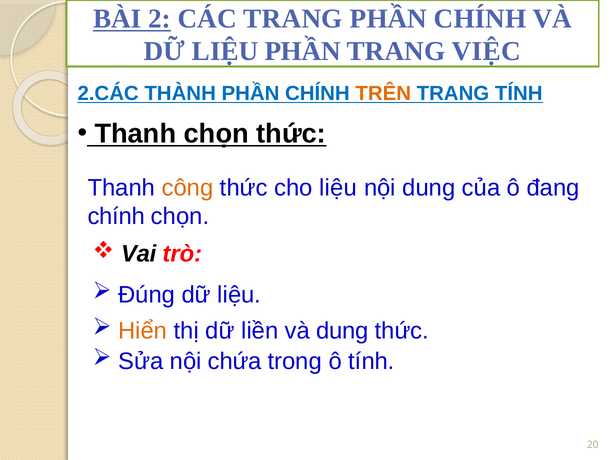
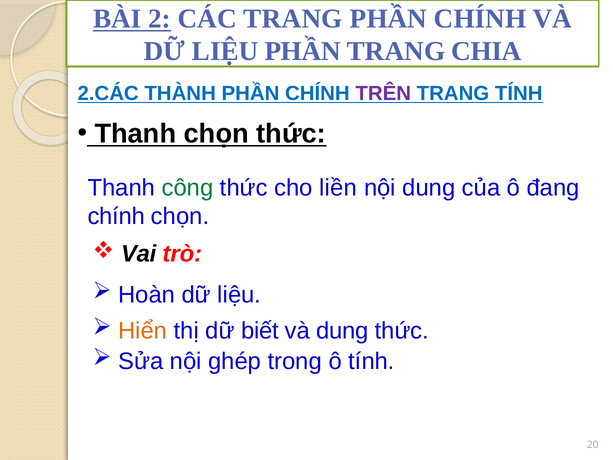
VIỆC: VIỆC -> CHIA
TRÊN colour: orange -> purple
công colour: orange -> green
cho liệu: liệu -> liền
Đúng: Đúng -> Hoàn
liền: liền -> biết
chứa: chứa -> ghép
